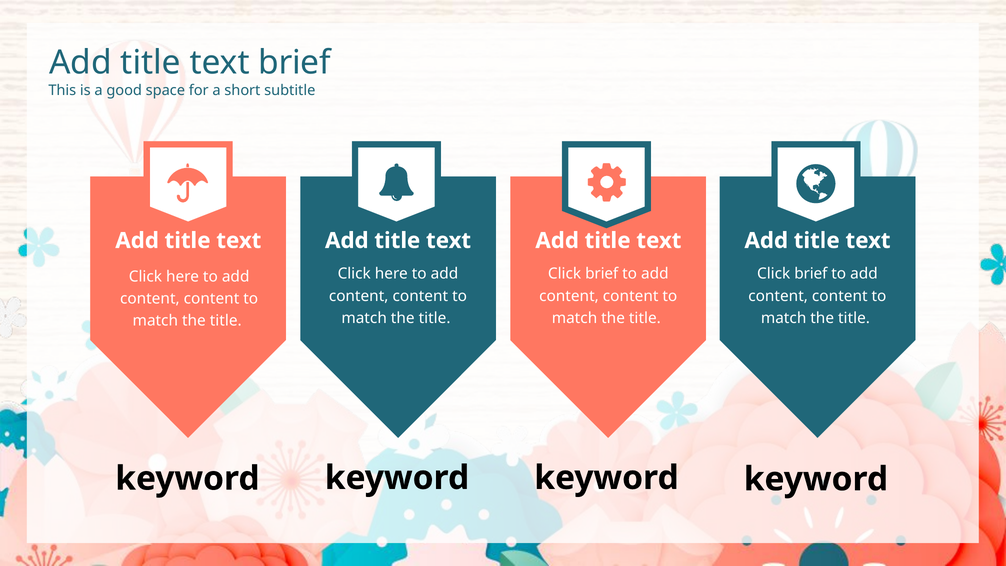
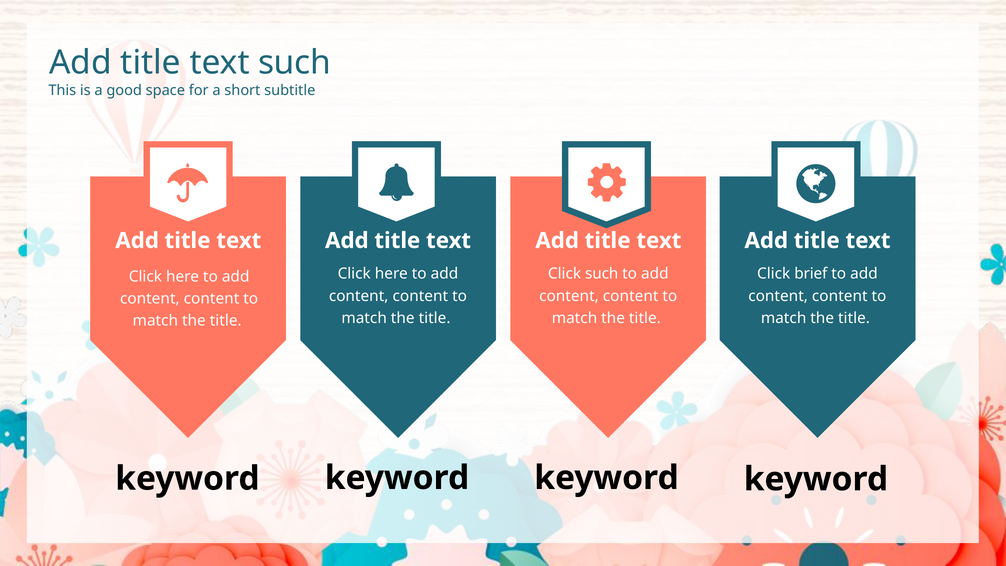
text brief: brief -> such
brief at (602, 274): brief -> such
